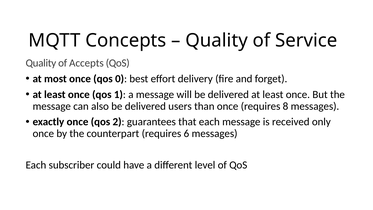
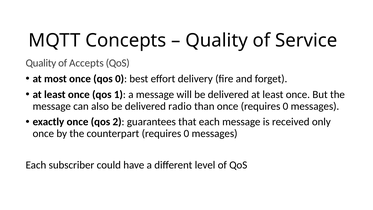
users: users -> radio
once requires 8: 8 -> 0
counterpart requires 6: 6 -> 0
